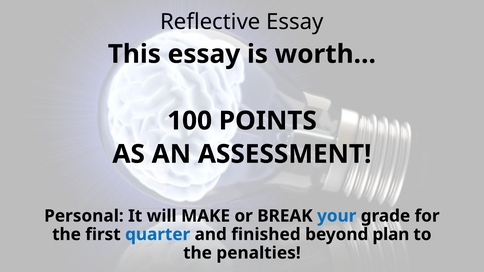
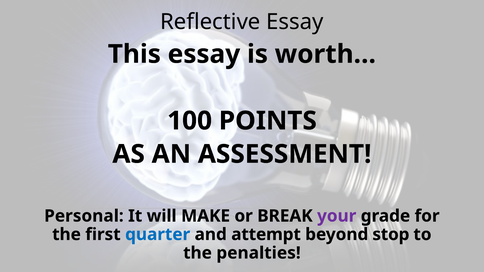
your colour: blue -> purple
finished: finished -> attempt
plan: plan -> stop
